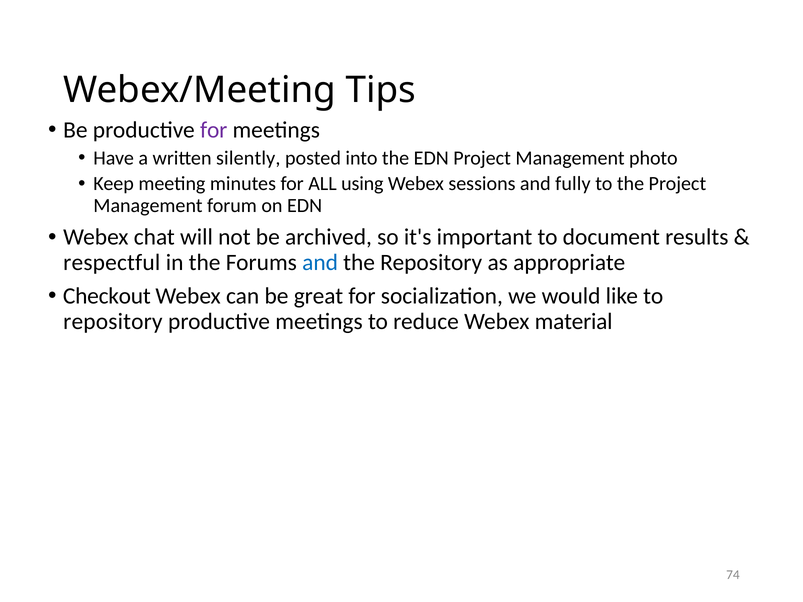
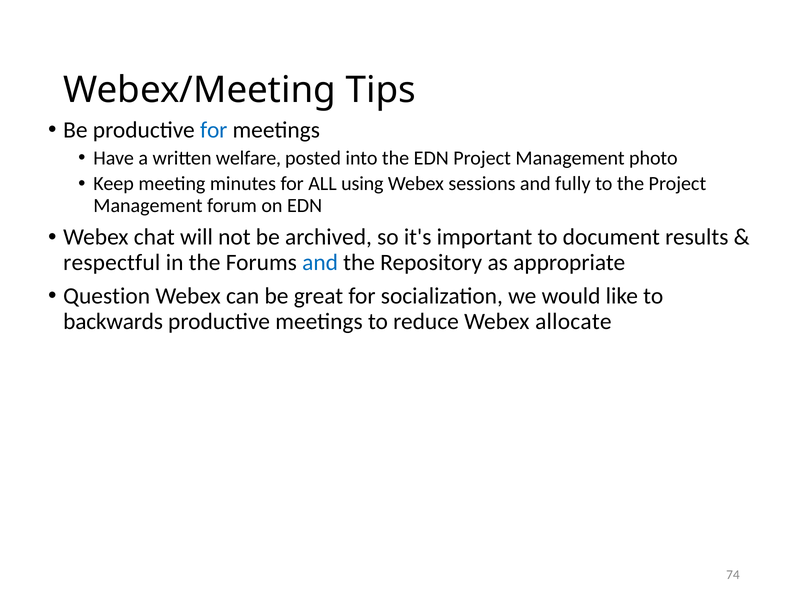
for at (214, 130) colour: purple -> blue
silently: silently -> welfare
Checkout: Checkout -> Question
repository at (113, 322): repository -> backwards
material: material -> allocate
